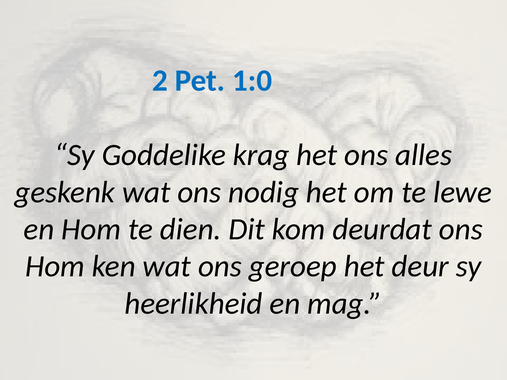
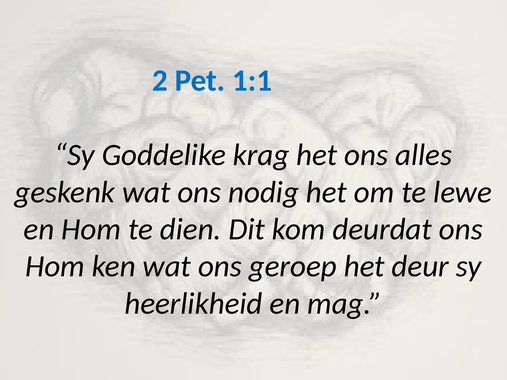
1:0: 1:0 -> 1:1
